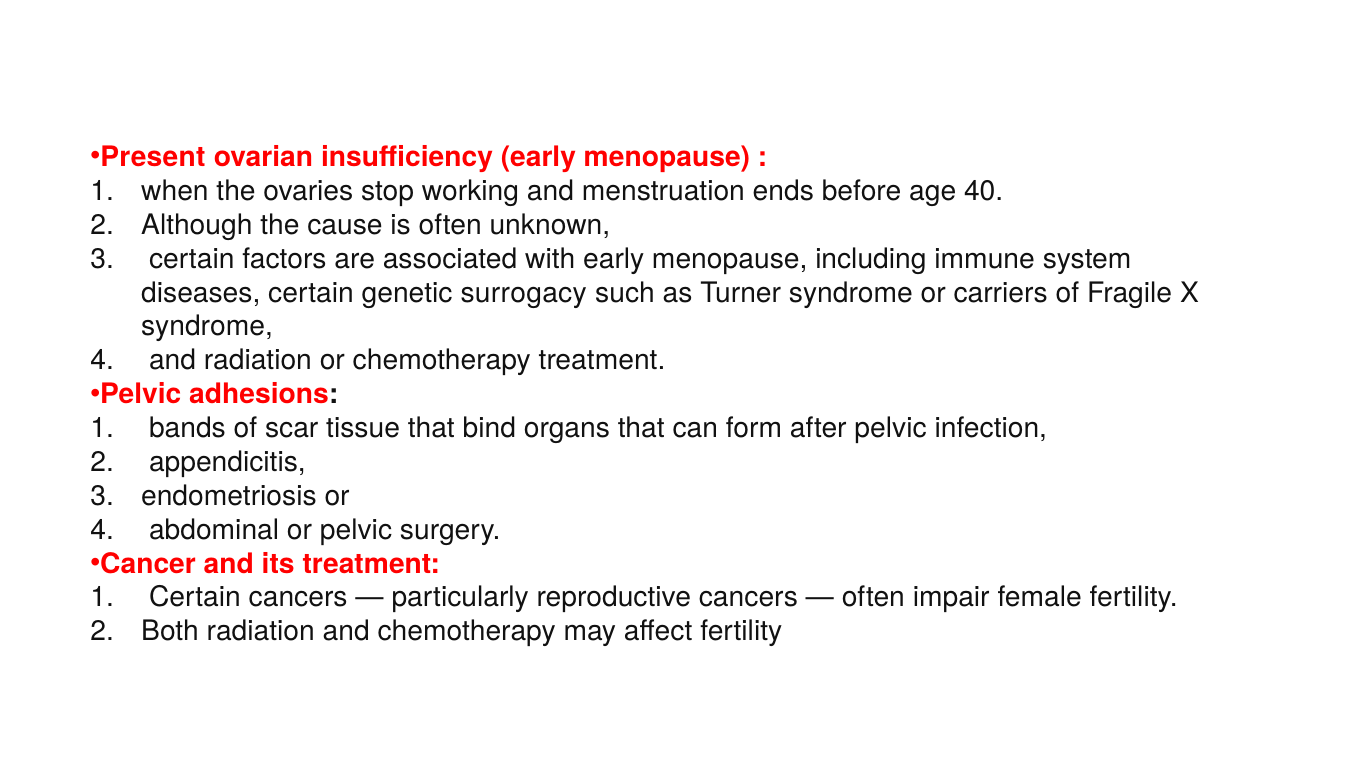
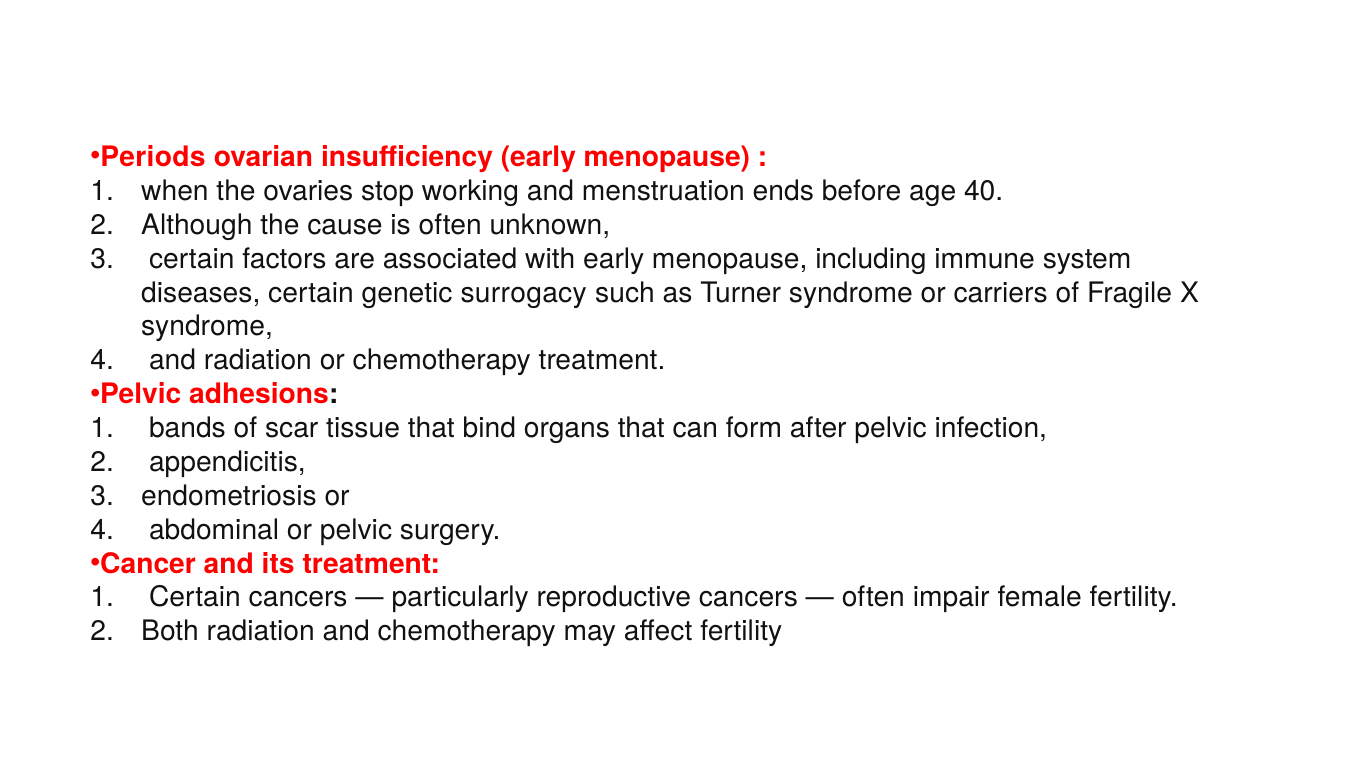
Present: Present -> Periods
